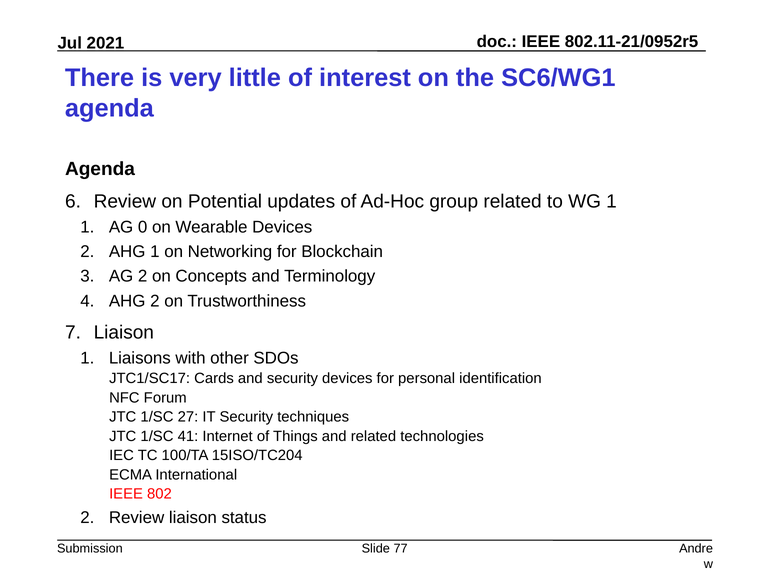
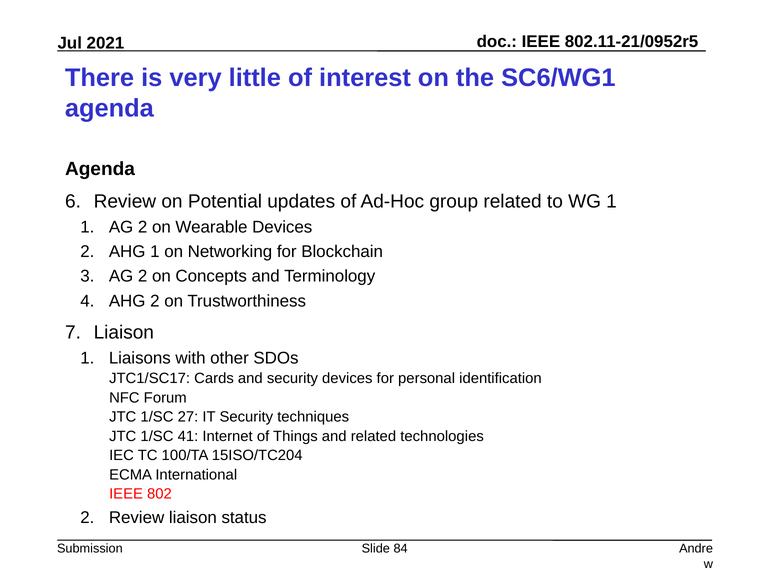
1 AG 0: 0 -> 2
77: 77 -> 84
